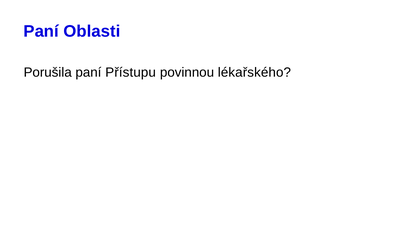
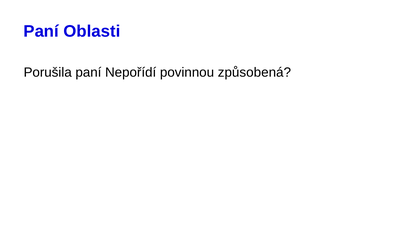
Přístupu: Přístupu -> Nepořídí
lékařského: lékařského -> způsobená
